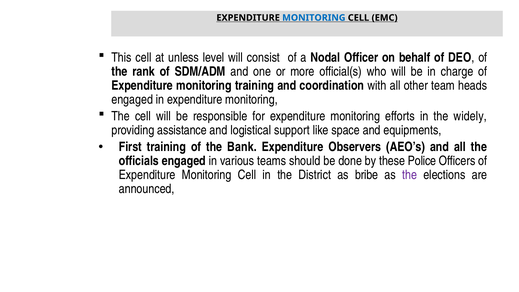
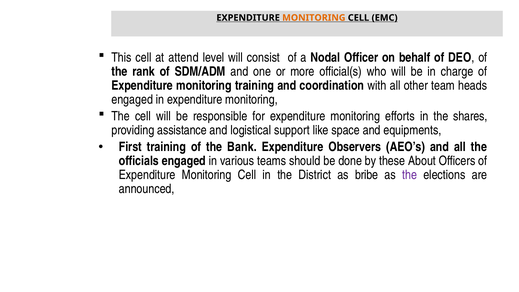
MONITORING at (314, 18) colour: blue -> orange
unless: unless -> attend
widely: widely -> shares
Police: Police -> About
